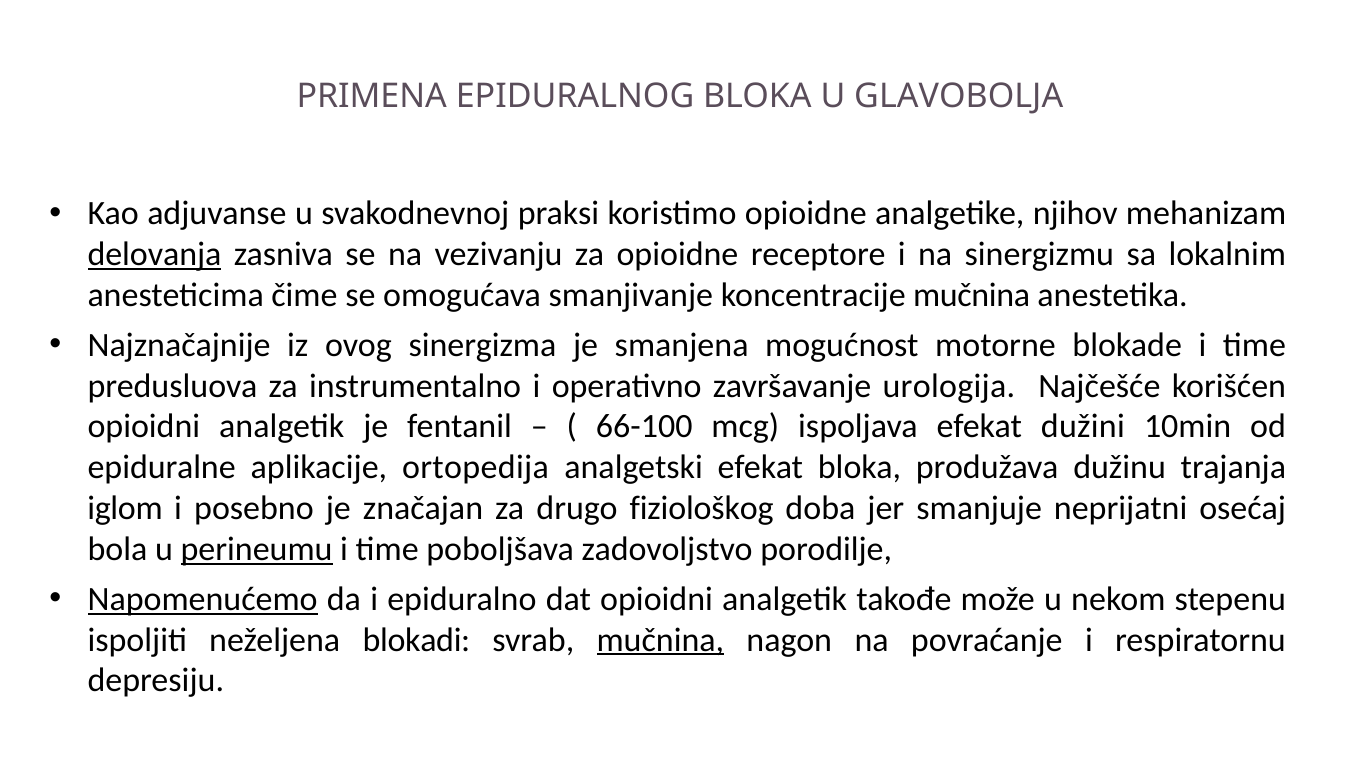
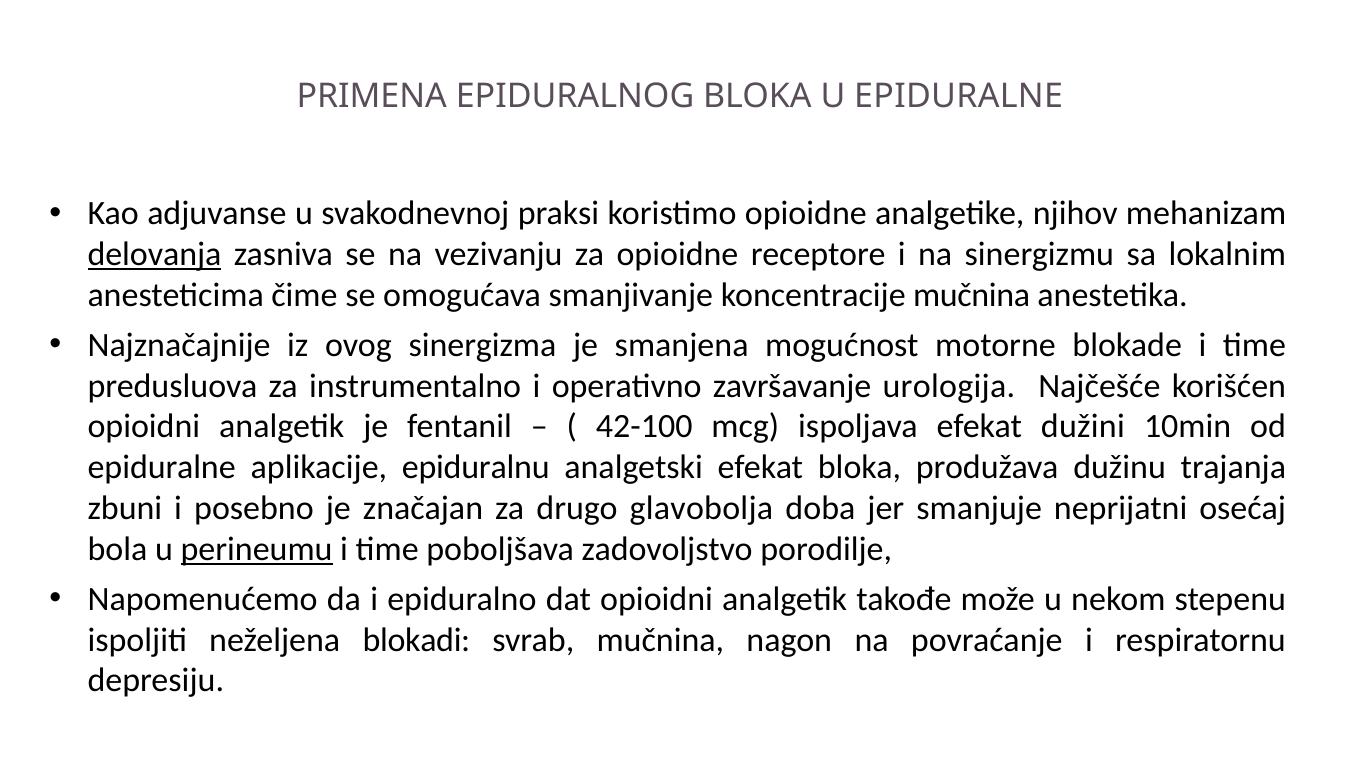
U GLAVOBOLJA: GLAVOBOLJA -> EPIDURALNE
66-100: 66-100 -> 42-100
ortopedija: ortopedija -> epiduralnu
iglom: iglom -> zbuni
fiziološkog: fiziološkog -> glavobolja
Napomenućemo underline: present -> none
mučnina at (660, 640) underline: present -> none
